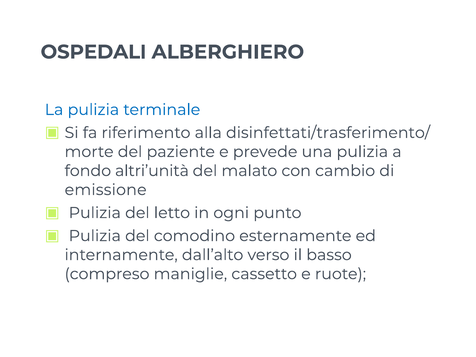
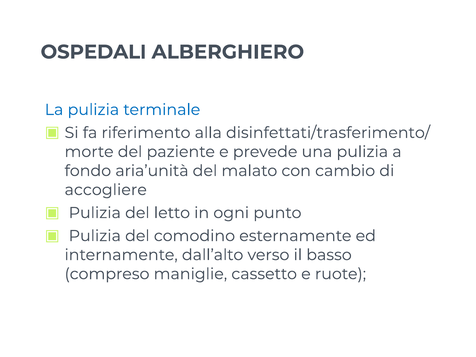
altri’unità: altri’unità -> aria’unità
emissione: emissione -> accogliere
